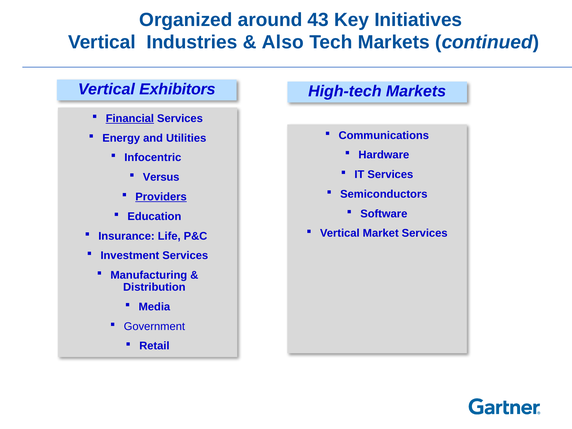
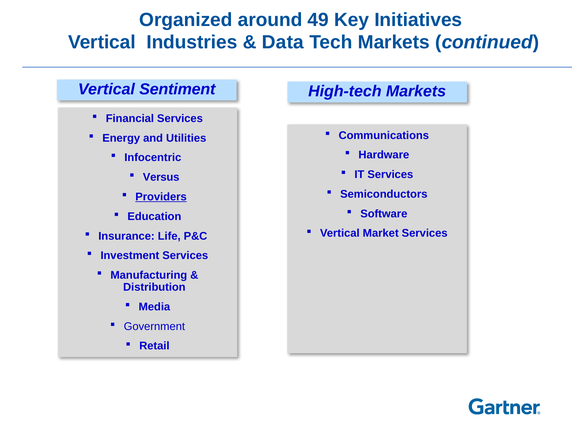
43: 43 -> 49
Also: Also -> Data
Exhibitors: Exhibitors -> Sentiment
Financial underline: present -> none
